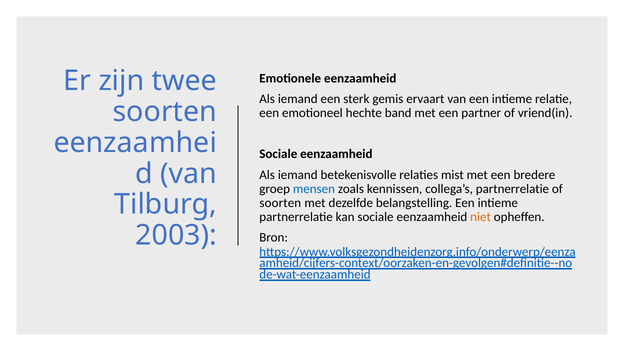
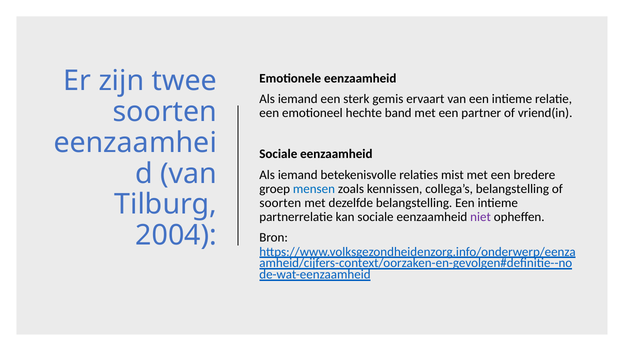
collega’s partnerrelatie: partnerrelatie -> belangstelling
niet colour: orange -> purple
2003: 2003 -> 2004
